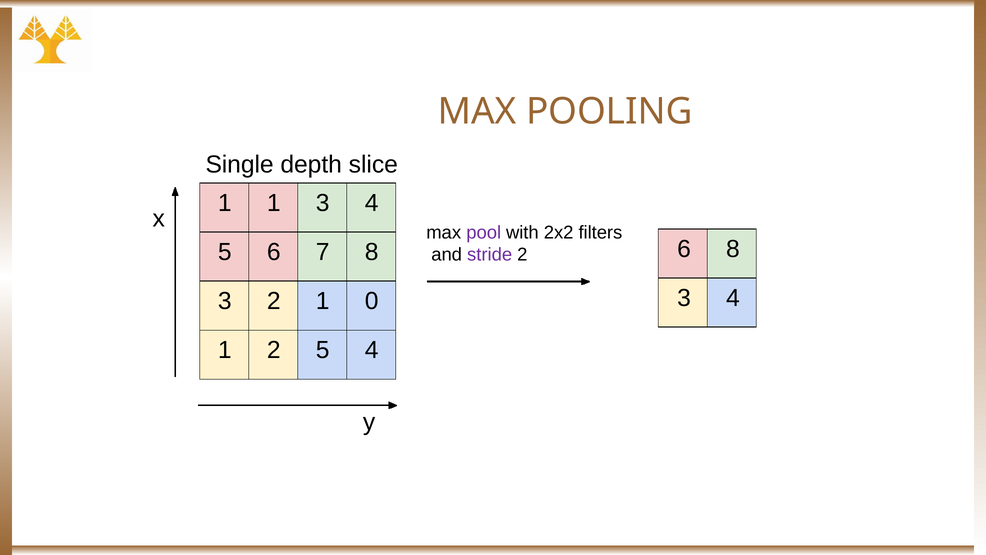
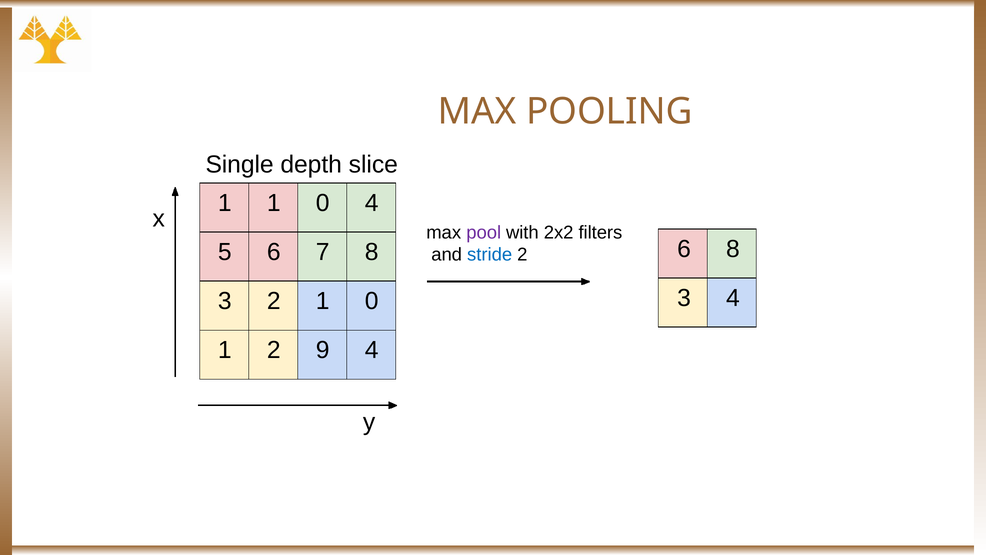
1 1 3: 3 -> 0
stride colour: purple -> blue
2 5: 5 -> 9
